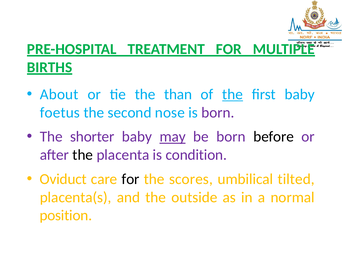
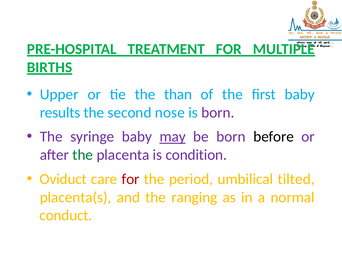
About: About -> Upper
the at (233, 95) underline: present -> none
foetus: foetus -> results
shorter: shorter -> syringe
the at (83, 155) colour: black -> green
for at (131, 179) colour: black -> red
scores: scores -> period
outside: outside -> ranging
position: position -> conduct
